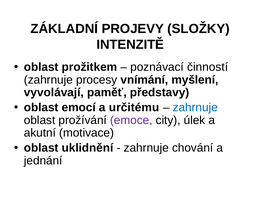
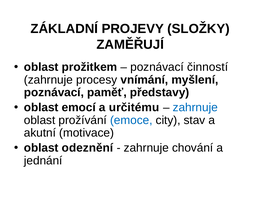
INTENZITĚ: INTENZITĚ -> ZAMĚŘUJÍ
vyvolávají at (54, 92): vyvolávají -> poznávací
emoce colour: purple -> blue
úlek: úlek -> stav
uklidnění: uklidnění -> odeznění
